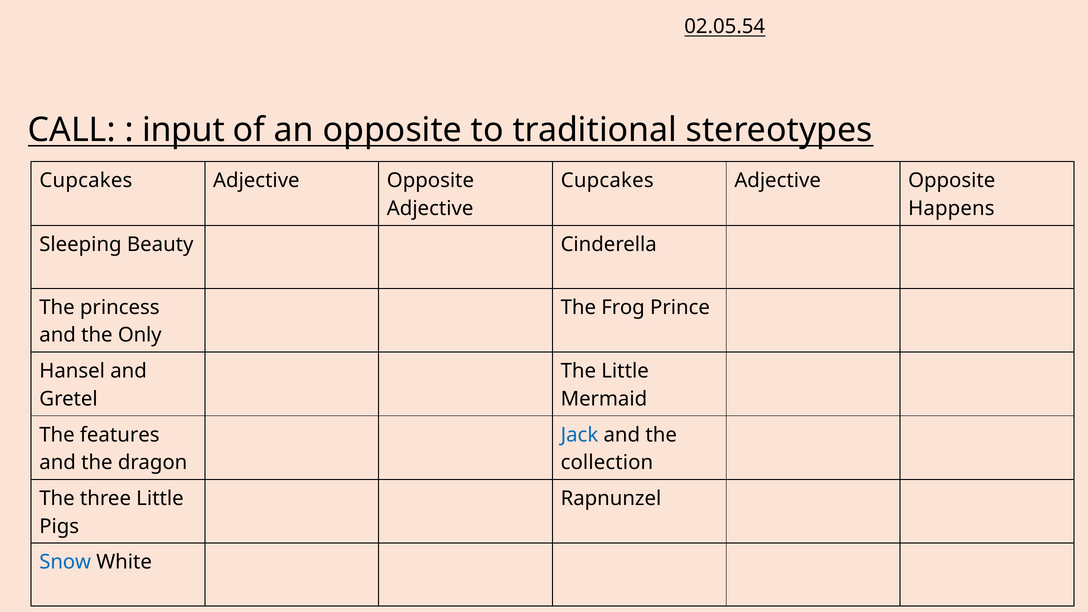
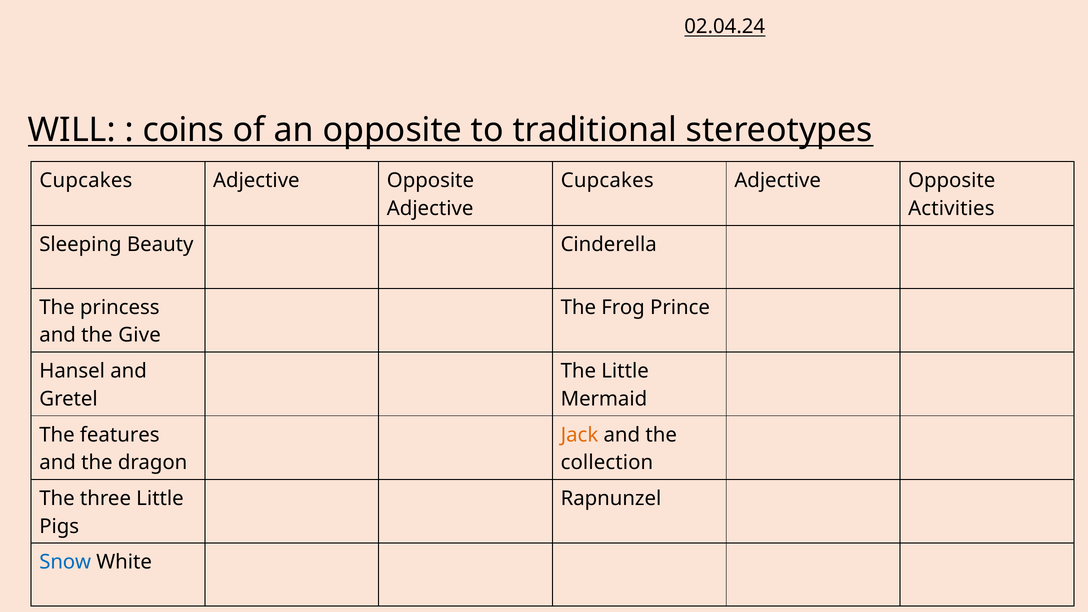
02.05.54: 02.05.54 -> 02.04.24
CALL: CALL -> WILL
input: input -> coins
Happens: Happens -> Activities
Only: Only -> Give
Jack colour: blue -> orange
